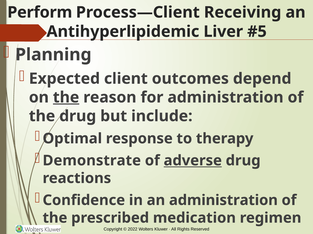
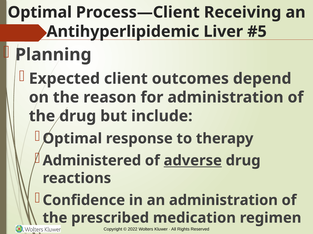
Perform at (40, 12): Perform -> Optimal
the at (66, 98) underline: present -> none
Demonstrate: Demonstrate -> Administered
